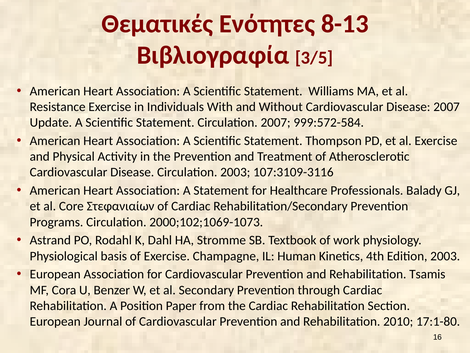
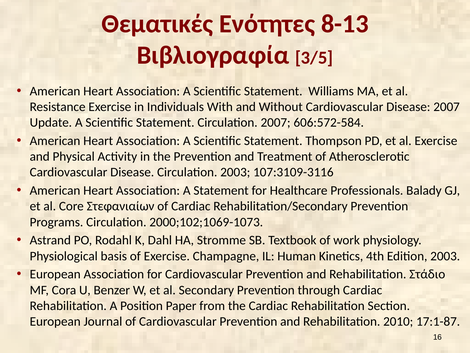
999:572-584: 999:572-584 -> 606:572-584
Tsamis: Tsamis -> Στάδιο
17:1-80: 17:1-80 -> 17:1-87
